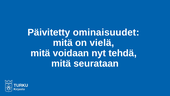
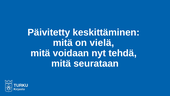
ominaisuudet: ominaisuudet -> keskittäminen
